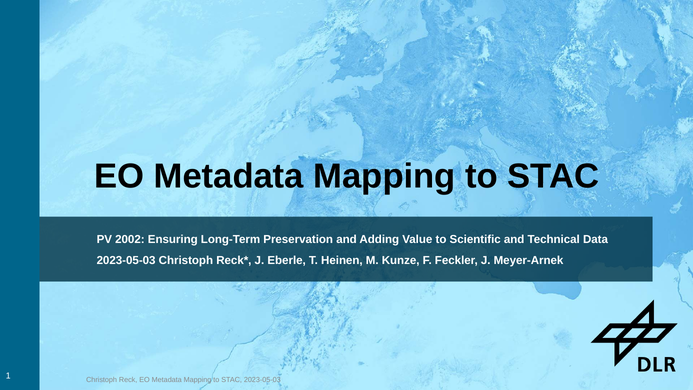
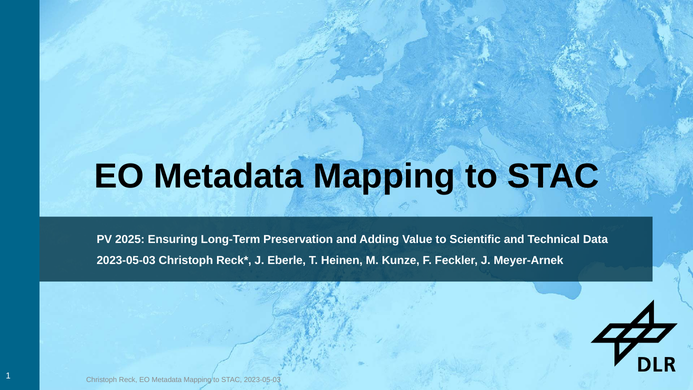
2002: 2002 -> 2025
